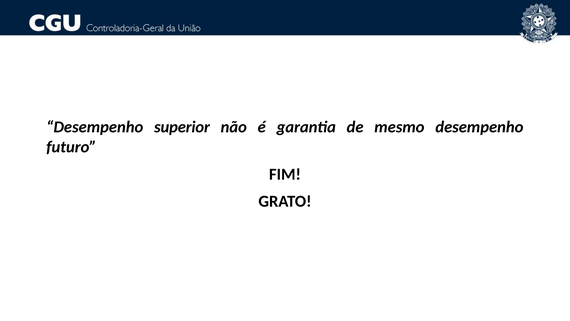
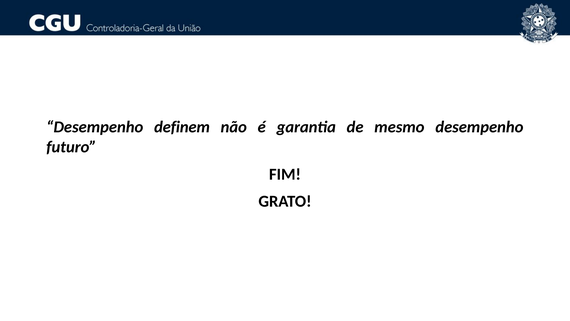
superior: superior -> definem
